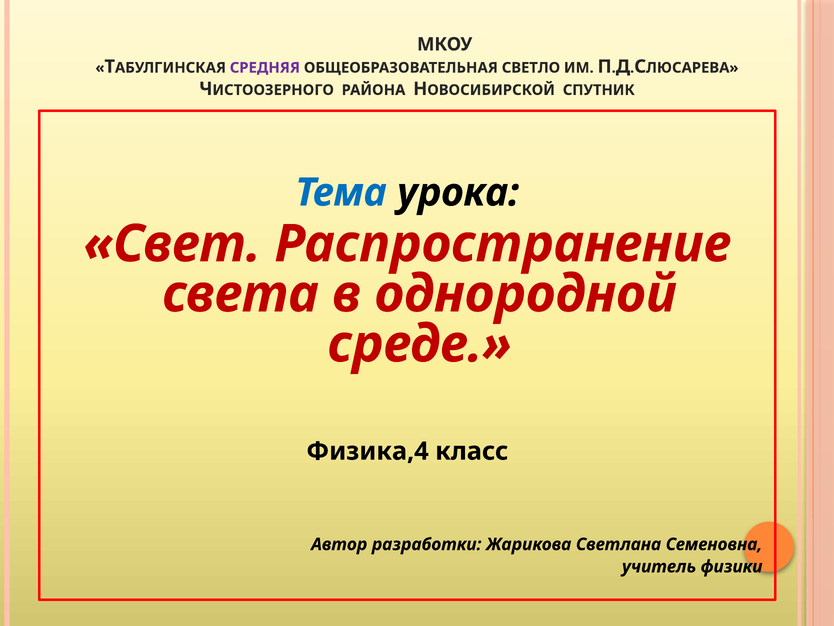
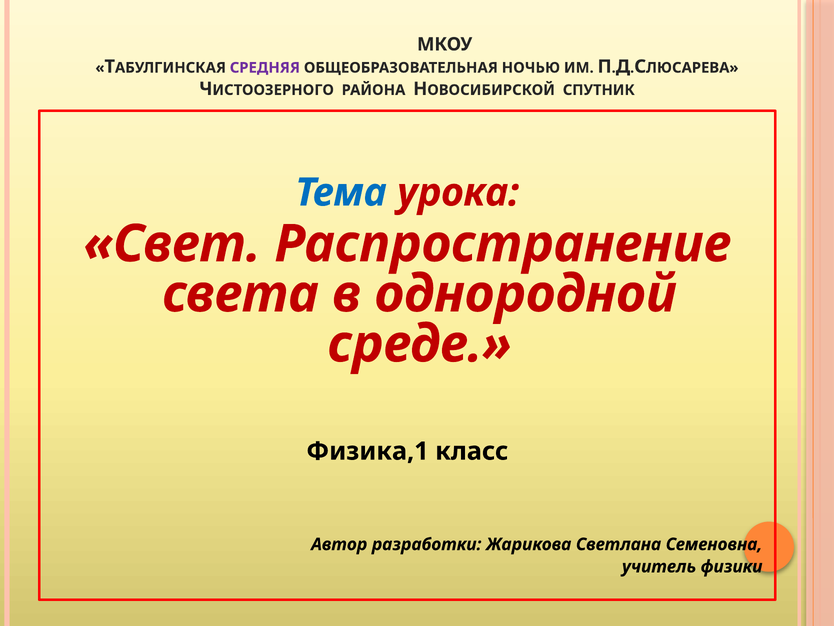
СВЕТЛО: СВЕТЛО -> НОЧЬЮ
урока colour: black -> red
Физика,4: Физика,4 -> Физика,1
